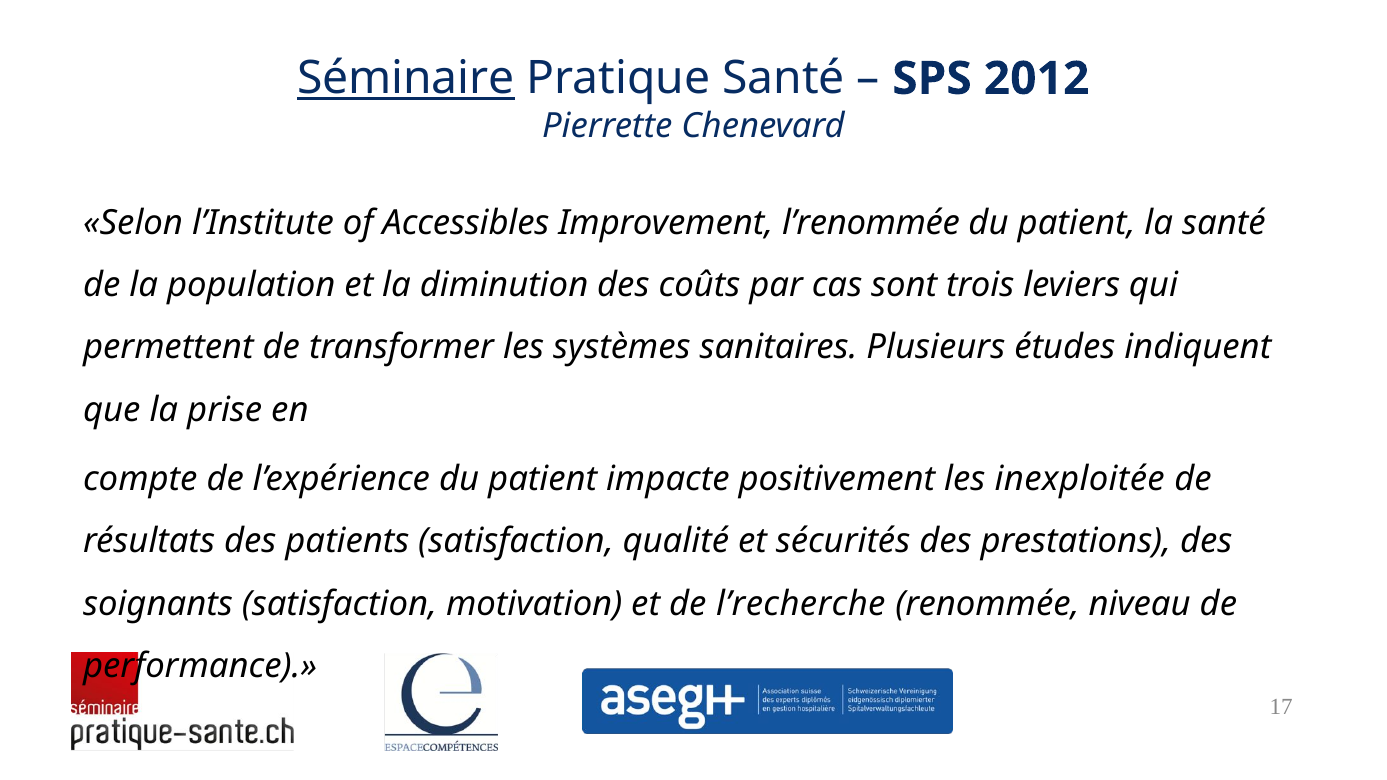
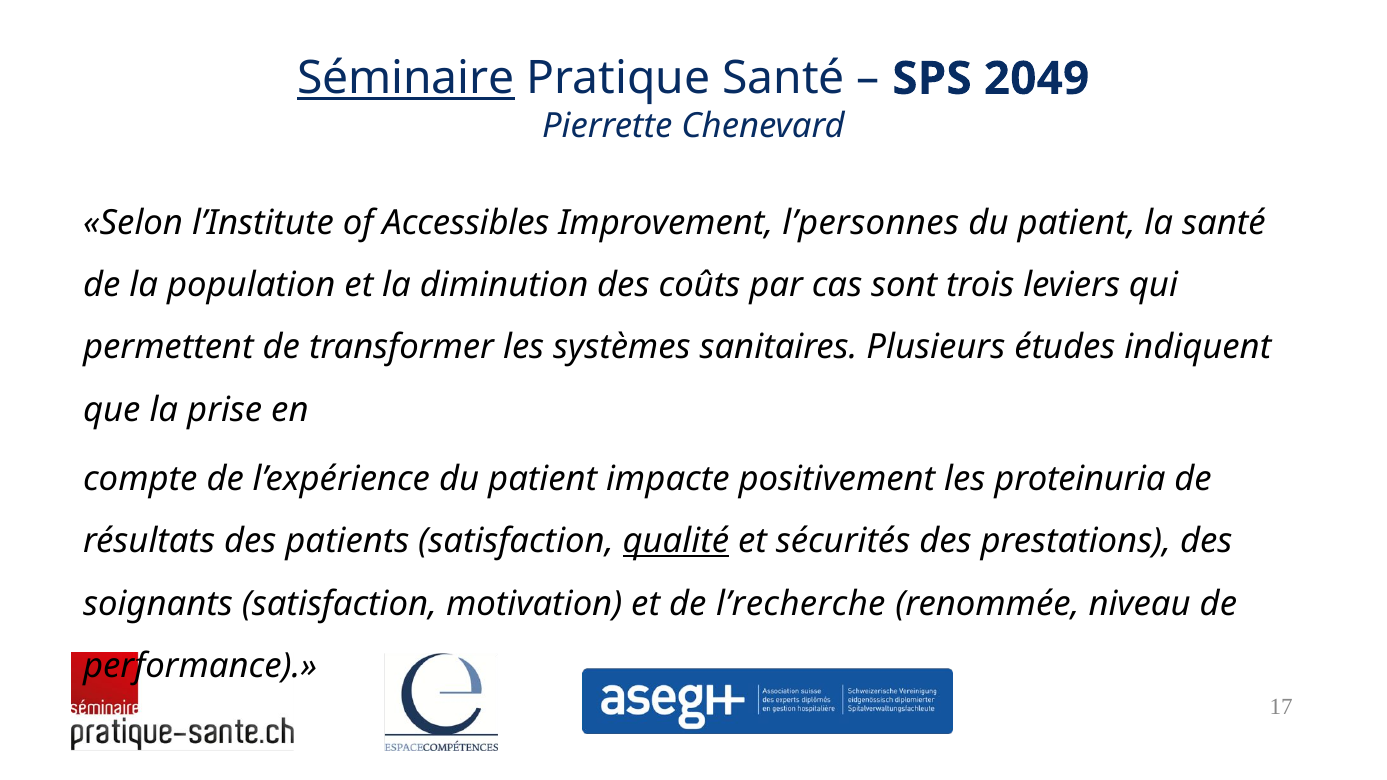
2012: 2012 -> 2049
l’renommée: l’renommée -> l’personnes
inexploitée: inexploitée -> proteinuria
qualité underline: none -> present
